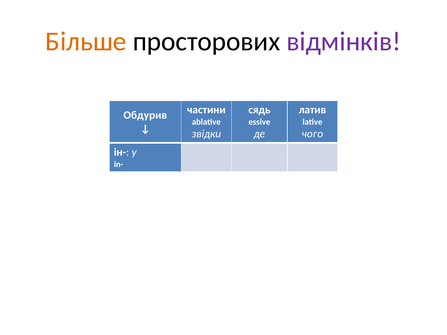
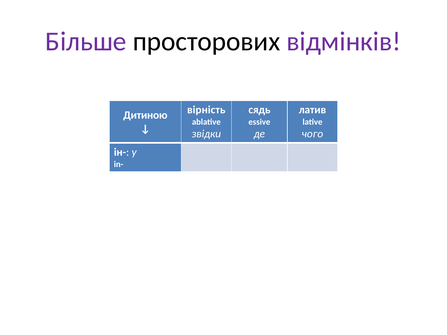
Більше colour: orange -> purple
частини: частини -> вірність
Обдурив: Обдурив -> Дитиною
